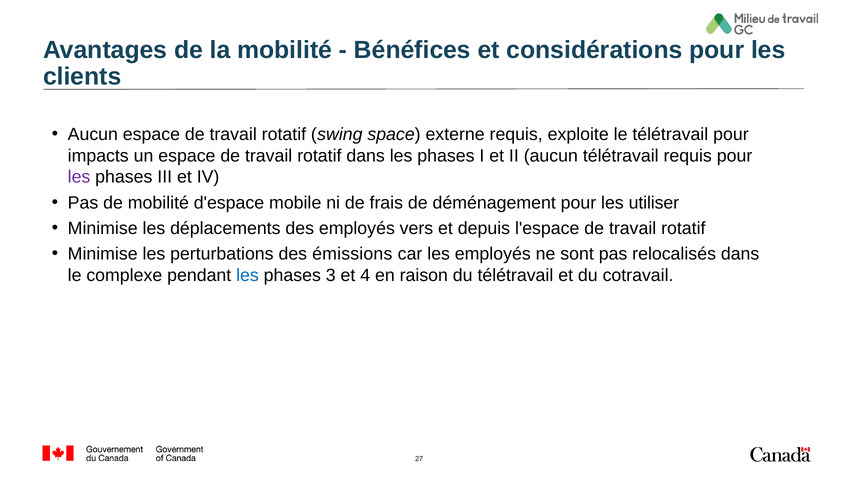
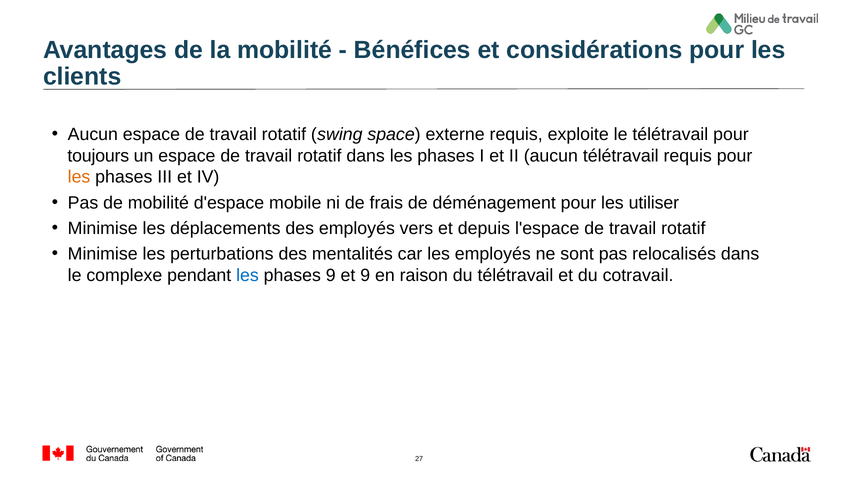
impacts: impacts -> toujours
les at (79, 177) colour: purple -> orange
émissions: émissions -> mentalités
phases 3: 3 -> 9
et 4: 4 -> 9
